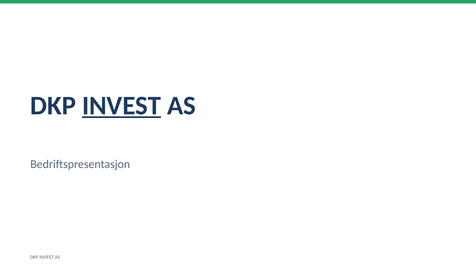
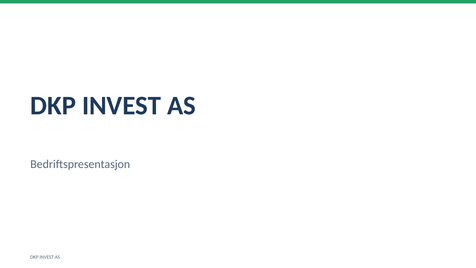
INVEST at (122, 106) underline: present -> none
